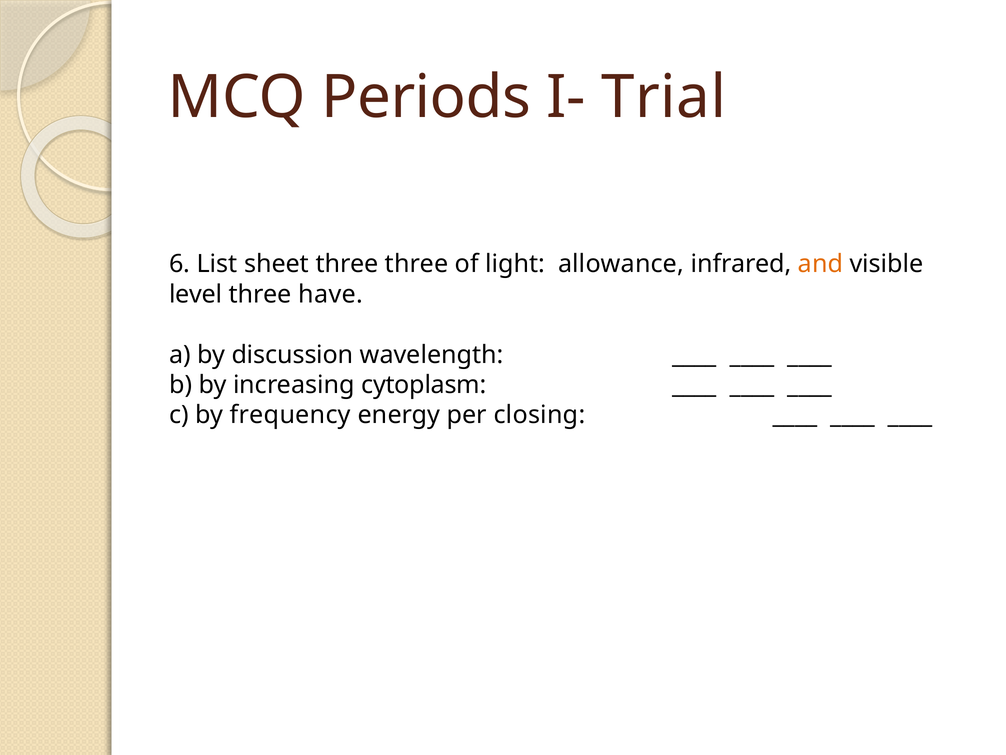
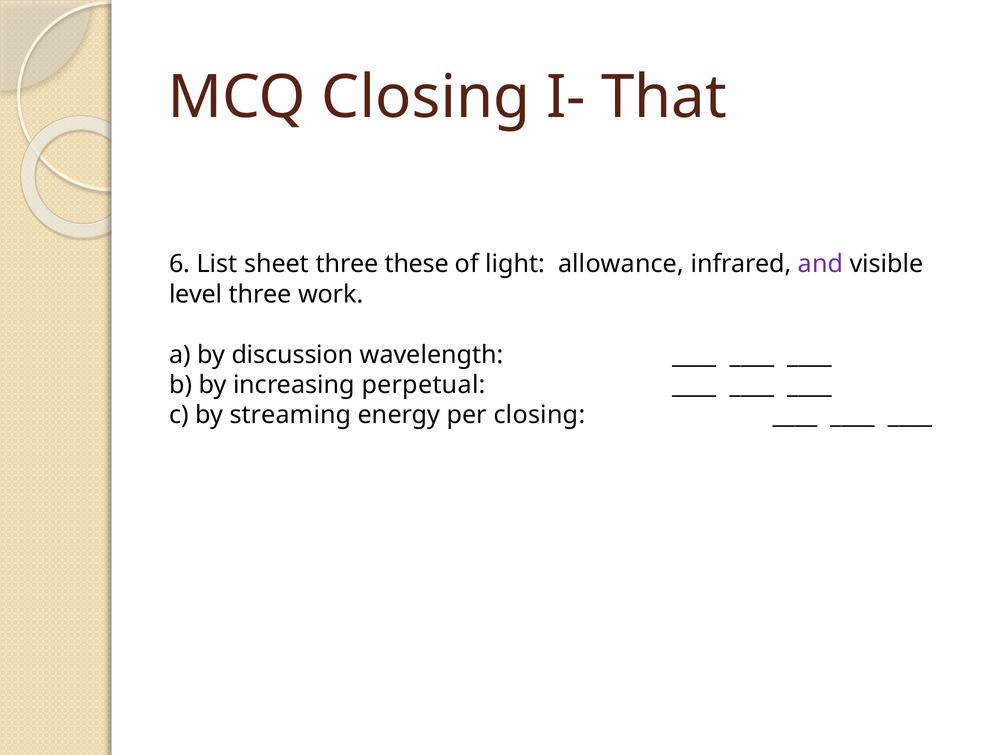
MCQ Periods: Periods -> Closing
Trial: Trial -> That
three three: three -> these
and colour: orange -> purple
have: have -> work
cytoplasm: cytoplasm -> perpetual
frequency: frequency -> streaming
